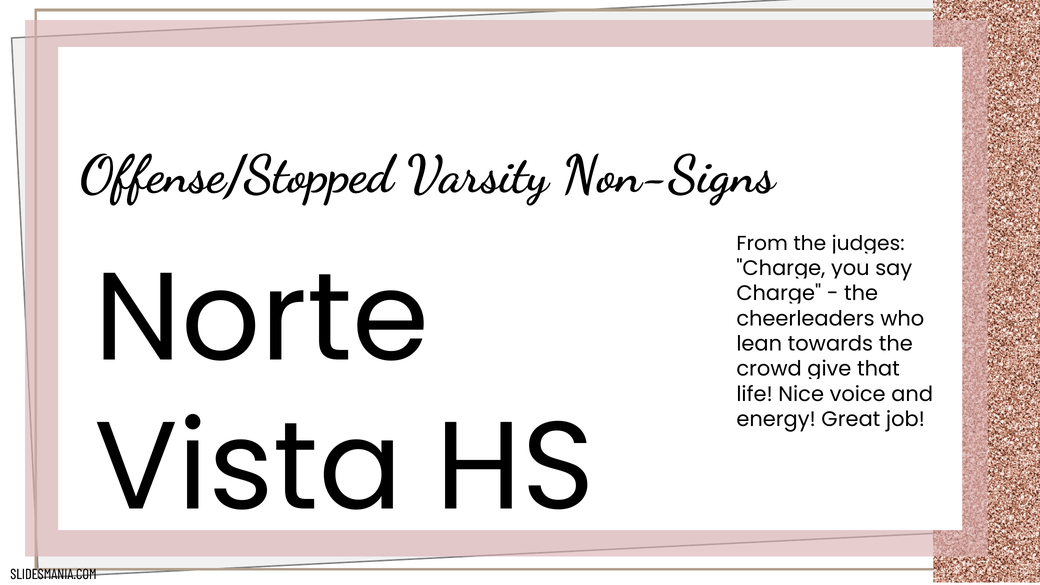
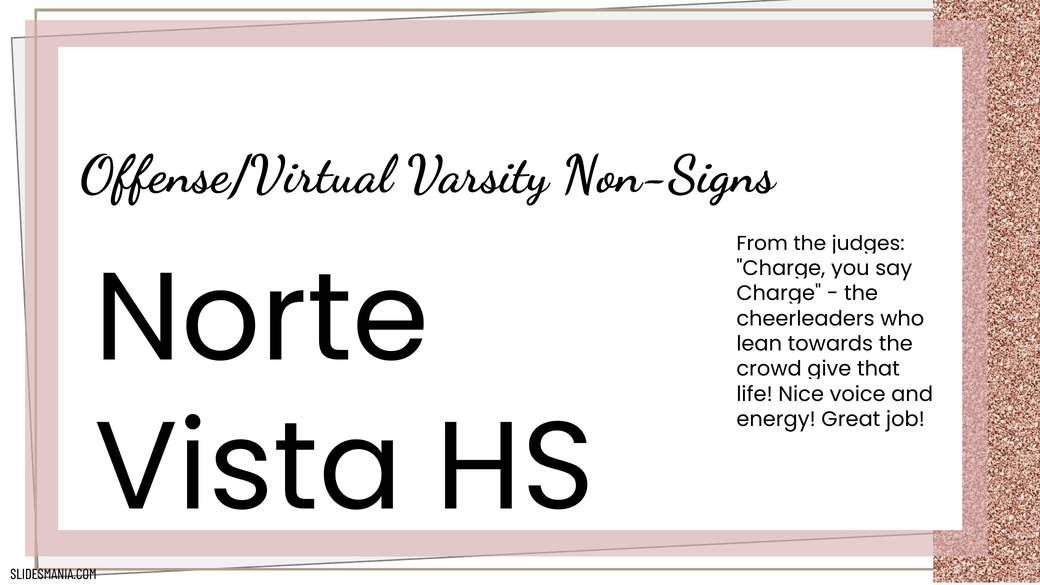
Offense/Stopped: Offense/Stopped -> Offense/Virtual
